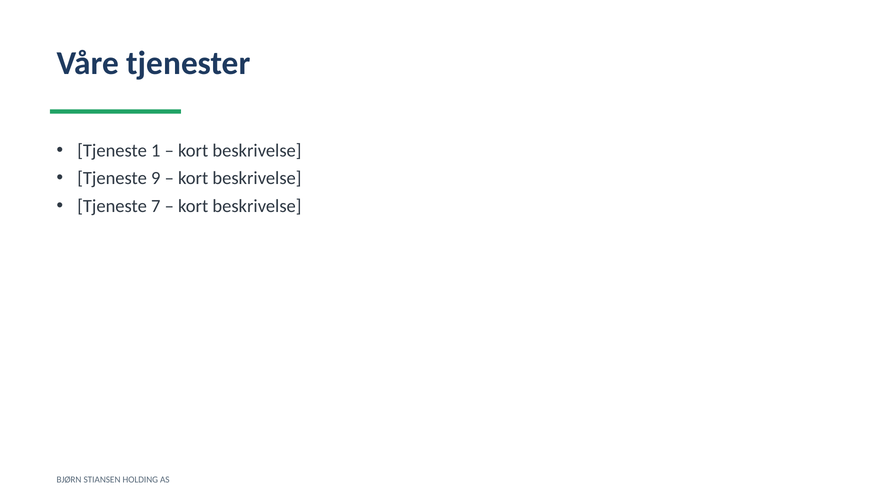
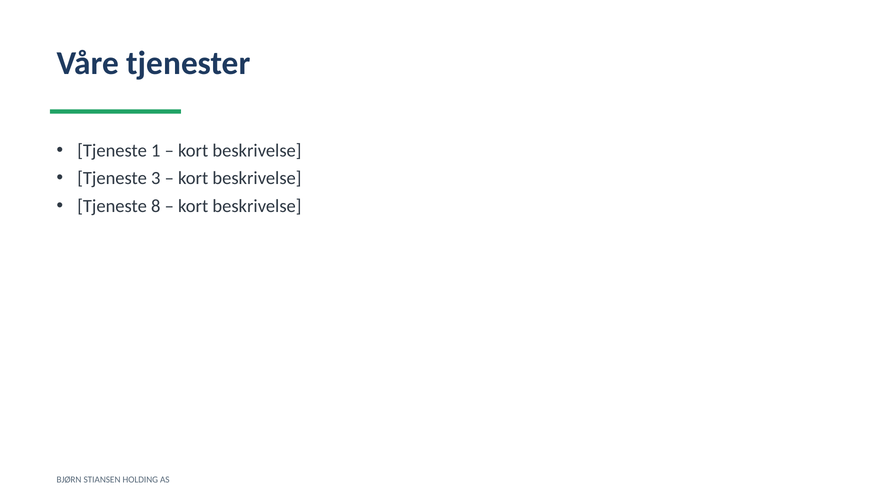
9: 9 -> 3
7: 7 -> 8
